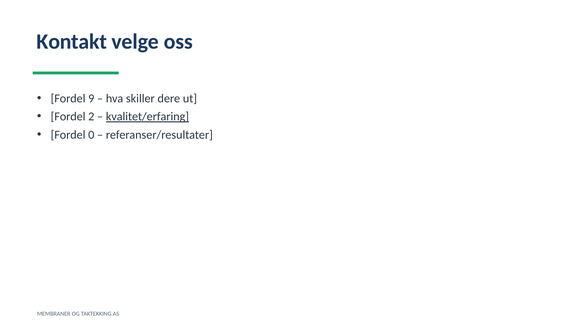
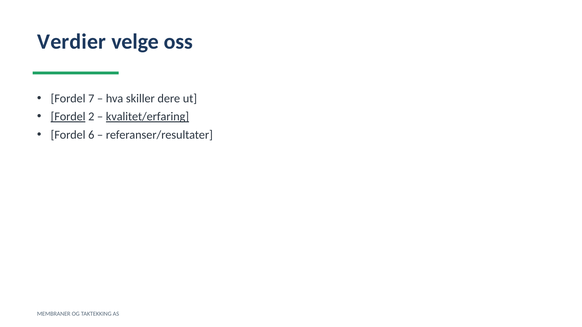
Kontakt: Kontakt -> Verdier
9: 9 -> 7
Fordel at (68, 117) underline: none -> present
0: 0 -> 6
